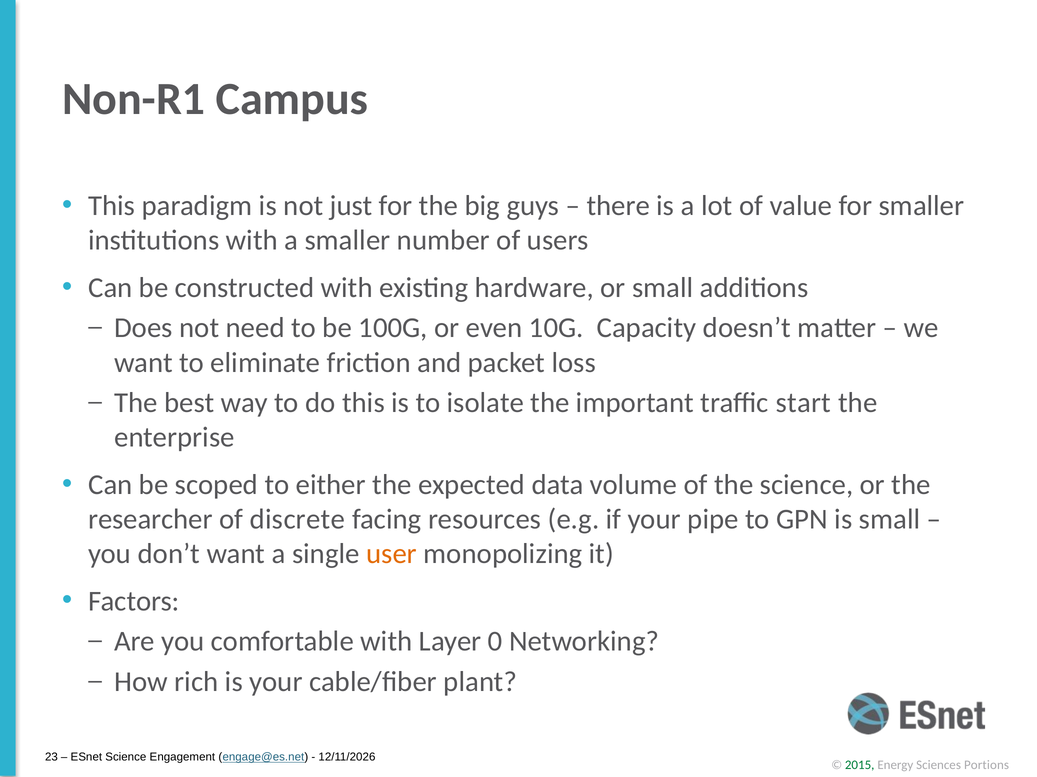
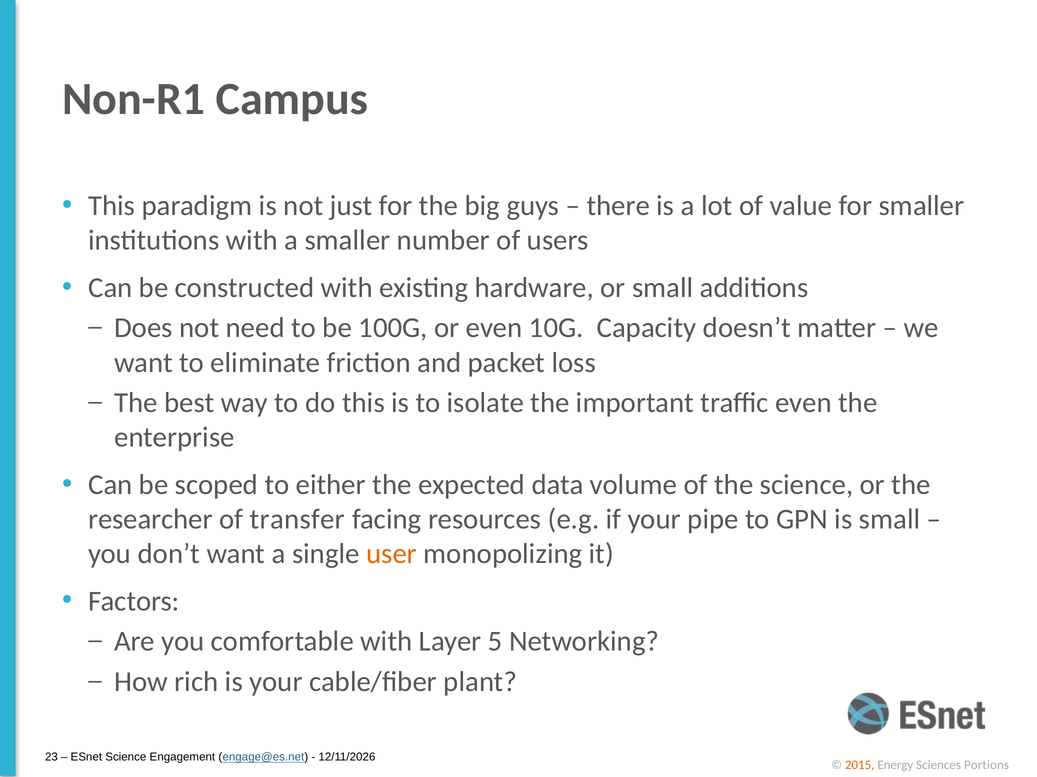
traffic start: start -> even
discrete: discrete -> transfer
0: 0 -> 5
2015 colour: green -> orange
